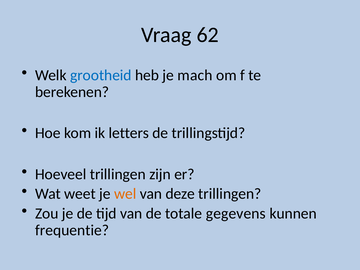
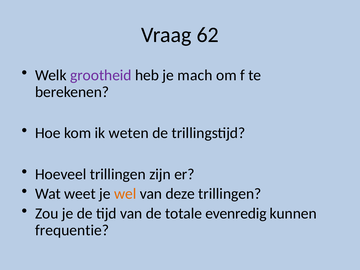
grootheid colour: blue -> purple
letters: letters -> weten
gegevens: gegevens -> evenredig
